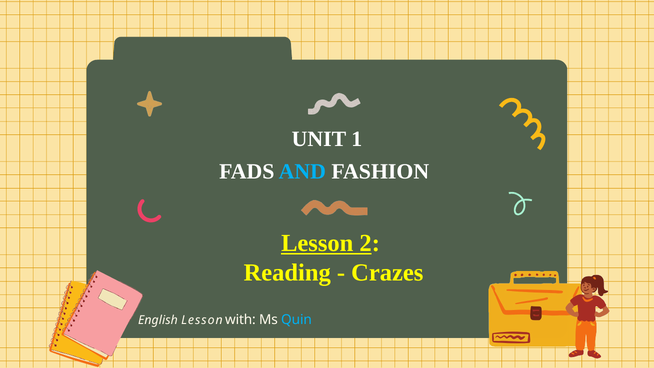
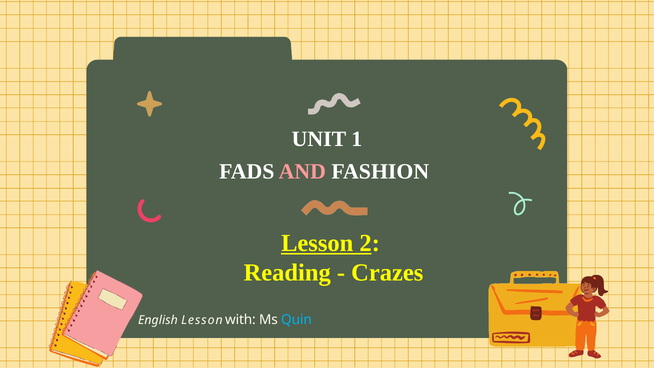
AND colour: light blue -> pink
